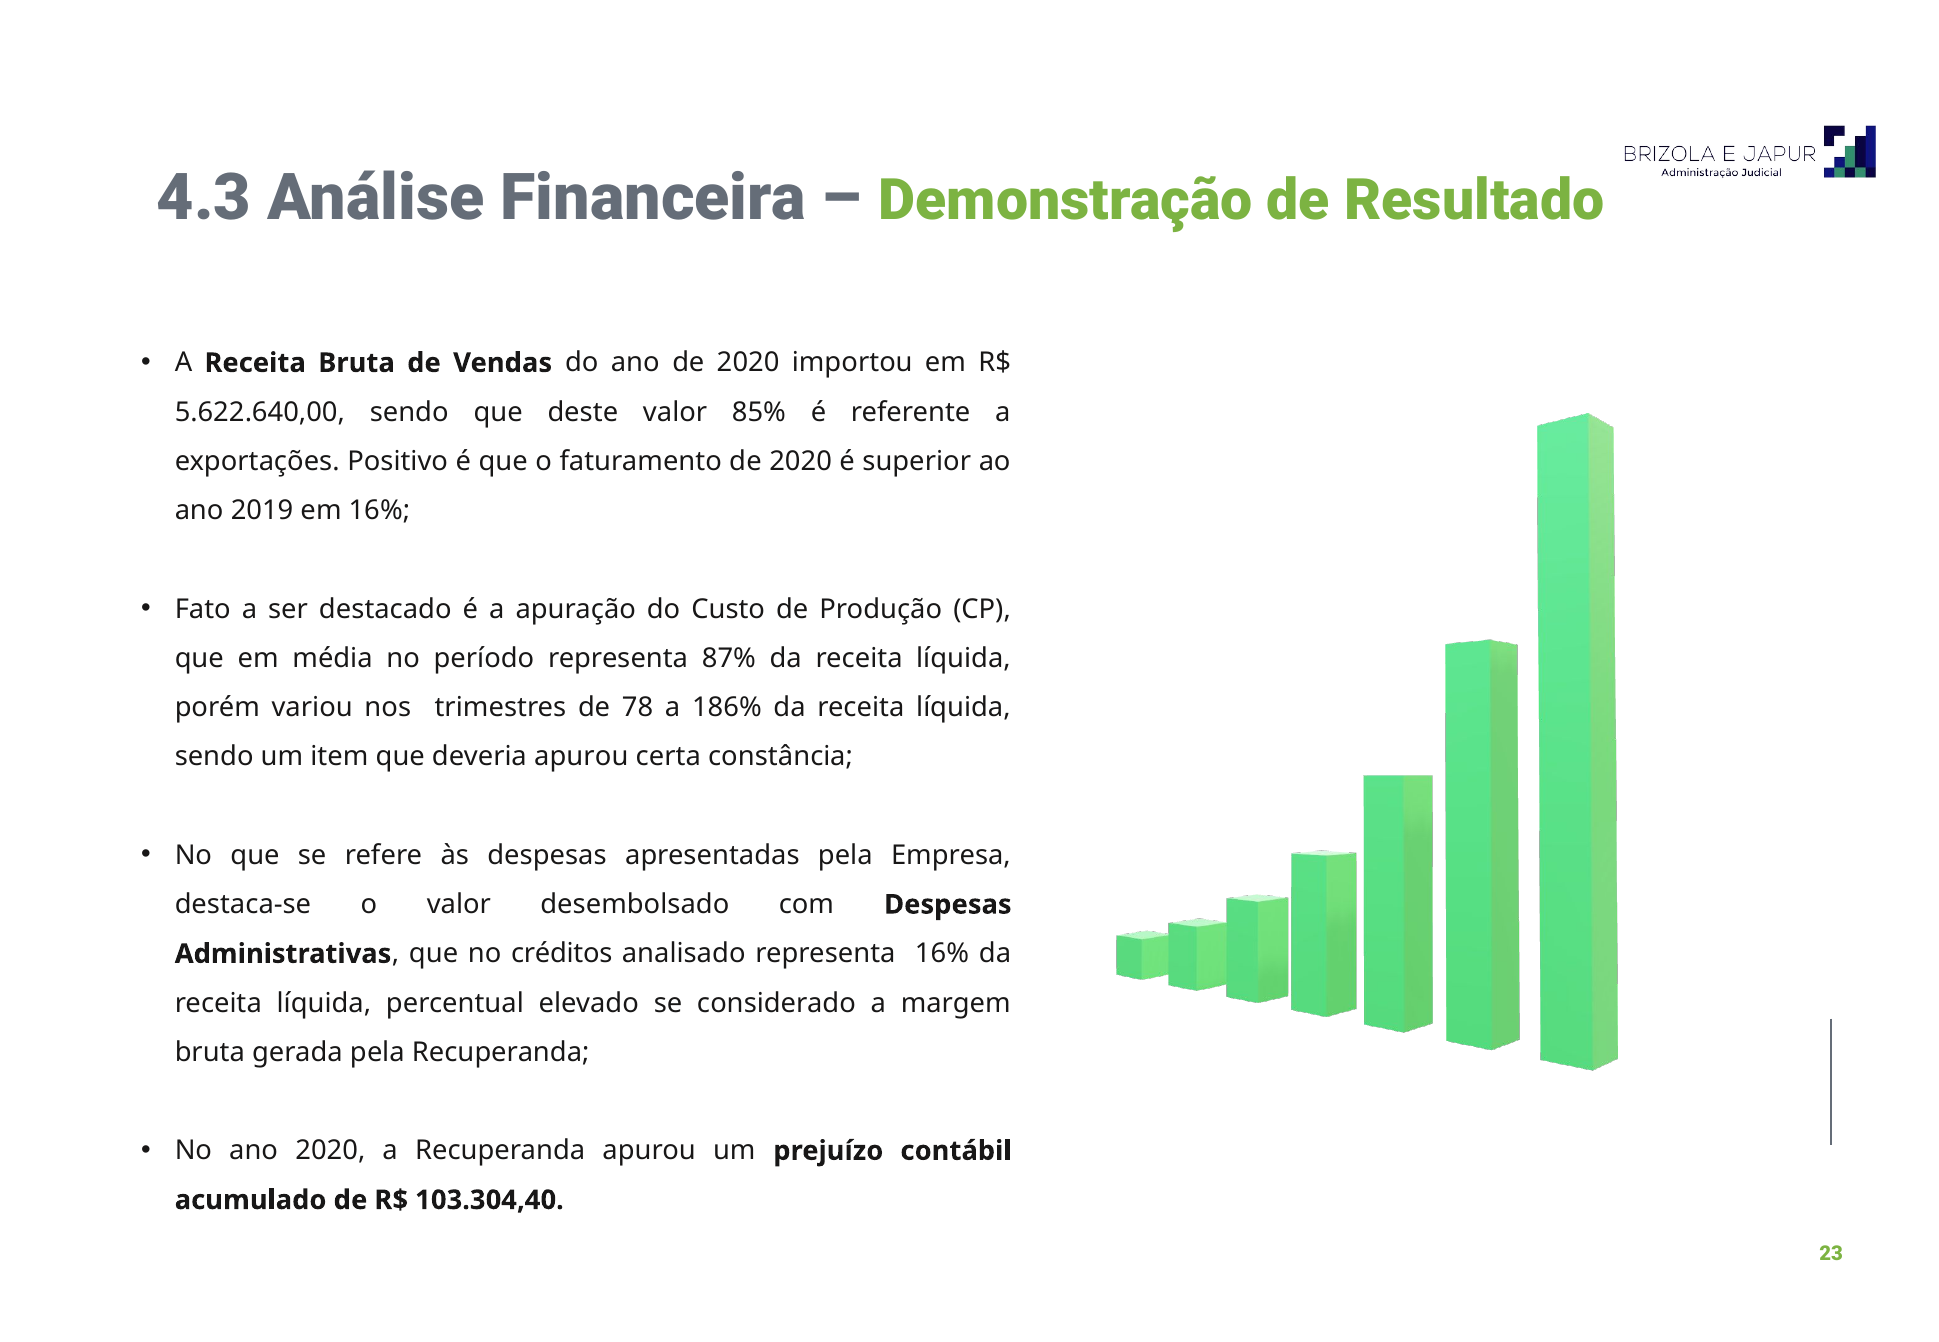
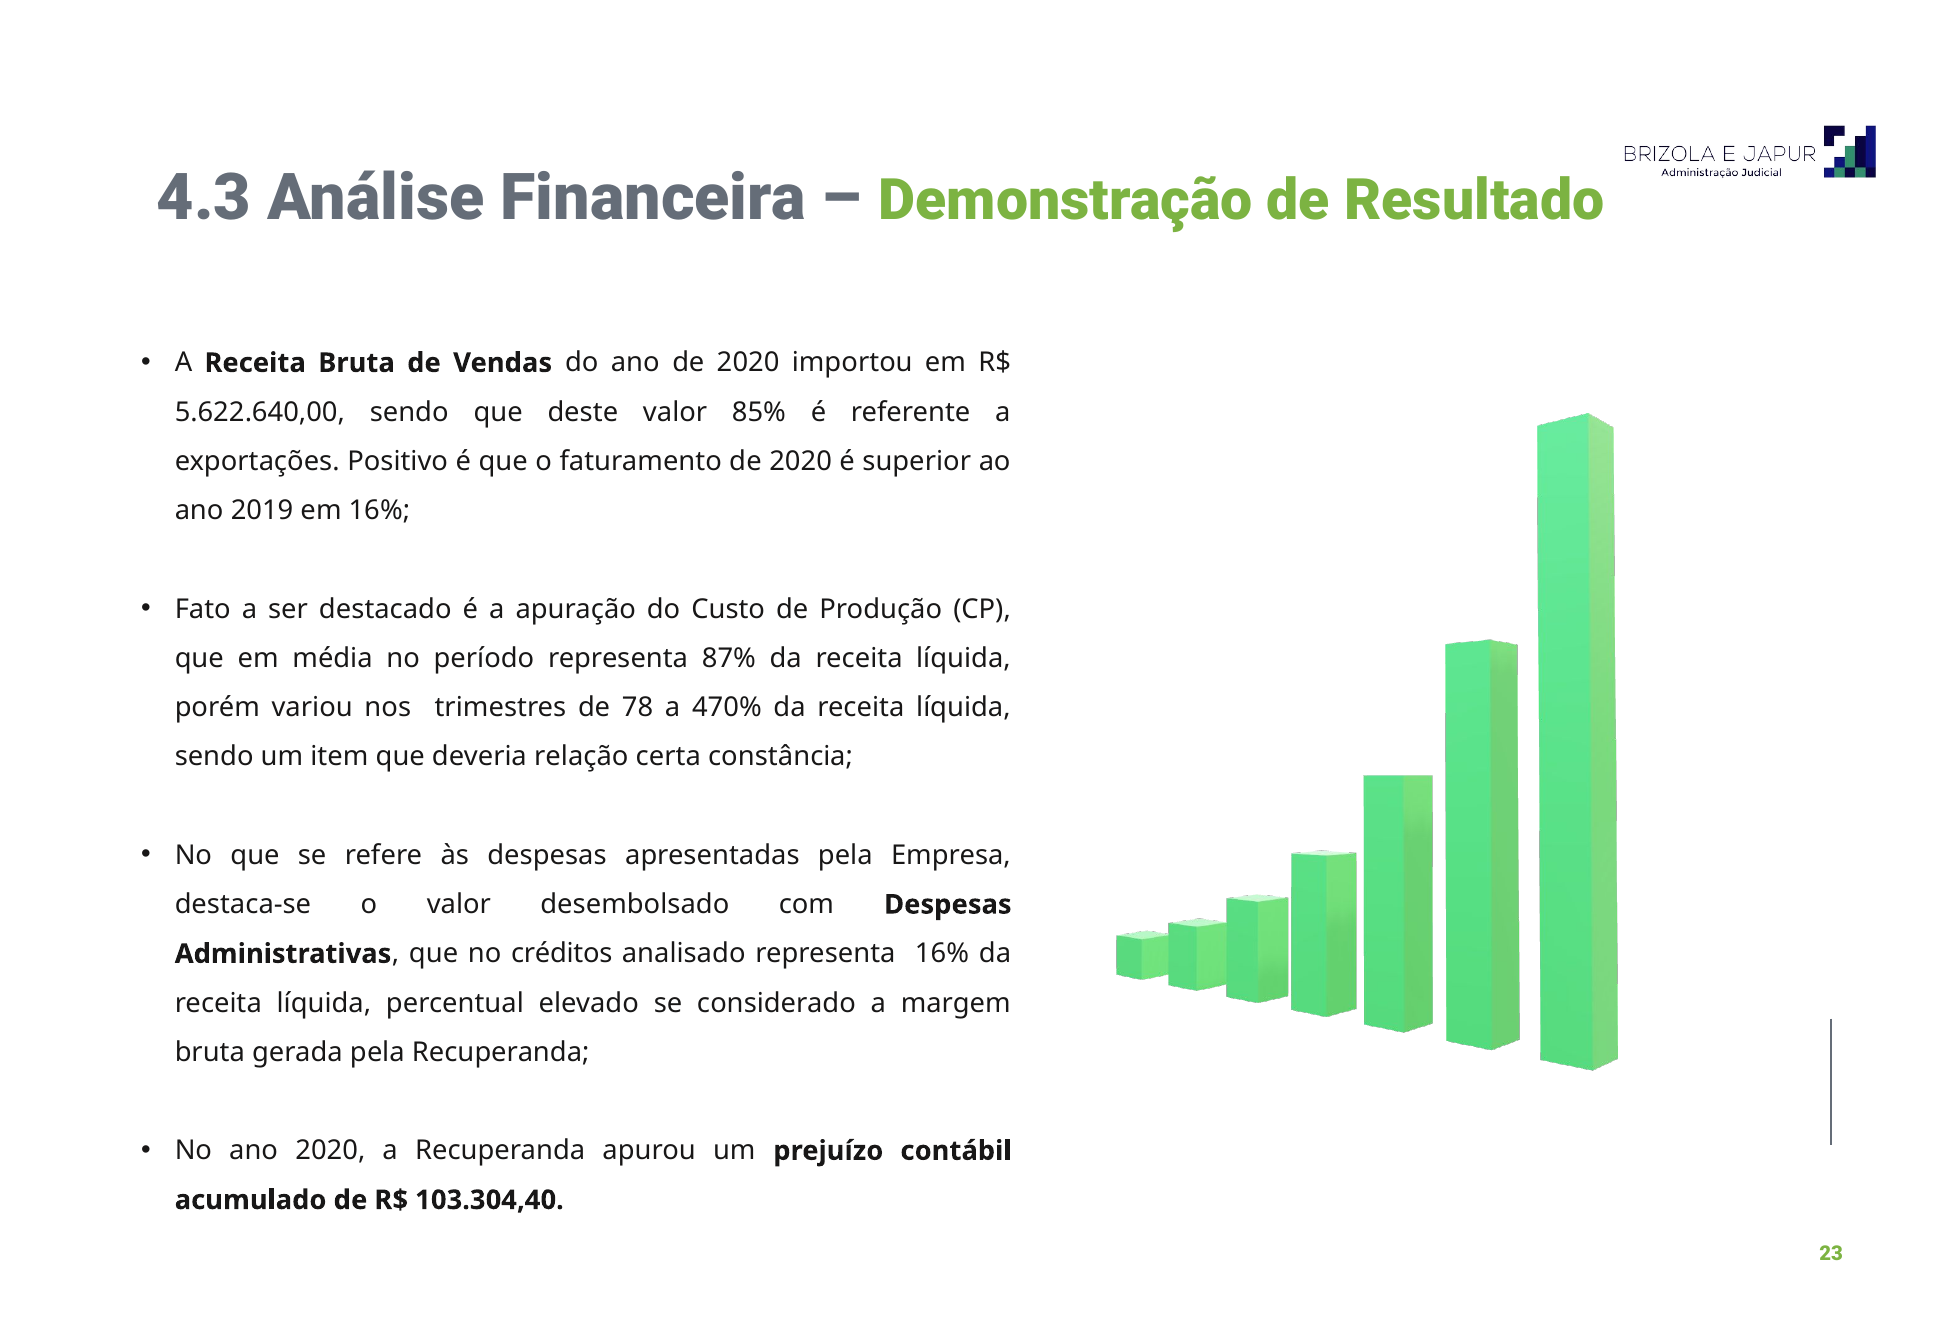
186%: 186% -> 470%
deveria apurou: apurou -> relação
